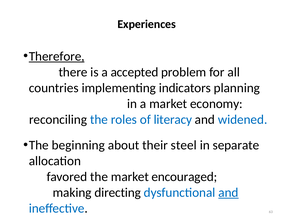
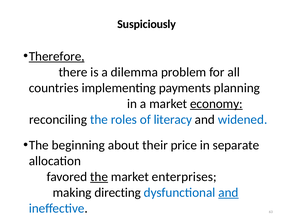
Experiences: Experiences -> Suspiciously
accepted: accepted -> dilemma
indicators: indicators -> payments
economy underline: none -> present
steel: steel -> price
the at (99, 177) underline: none -> present
encouraged: encouraged -> enterprises
